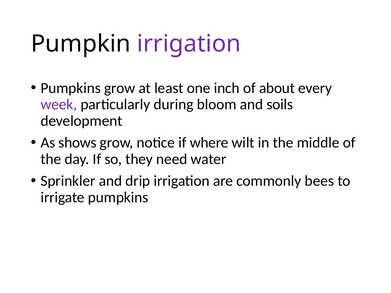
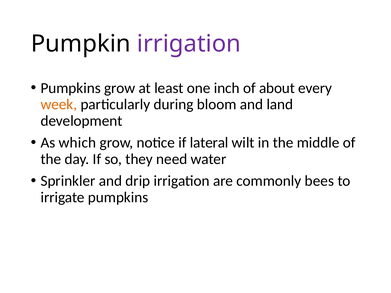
week colour: purple -> orange
soils: soils -> land
shows: shows -> which
where: where -> lateral
